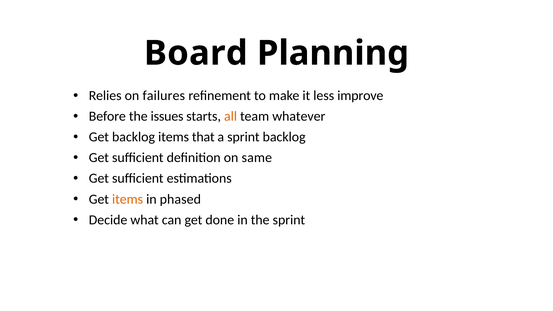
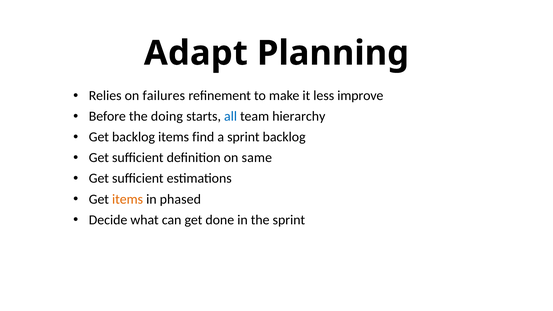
Board: Board -> Adapt
issues: issues -> doing
all colour: orange -> blue
whatever: whatever -> hierarchy
that: that -> find
